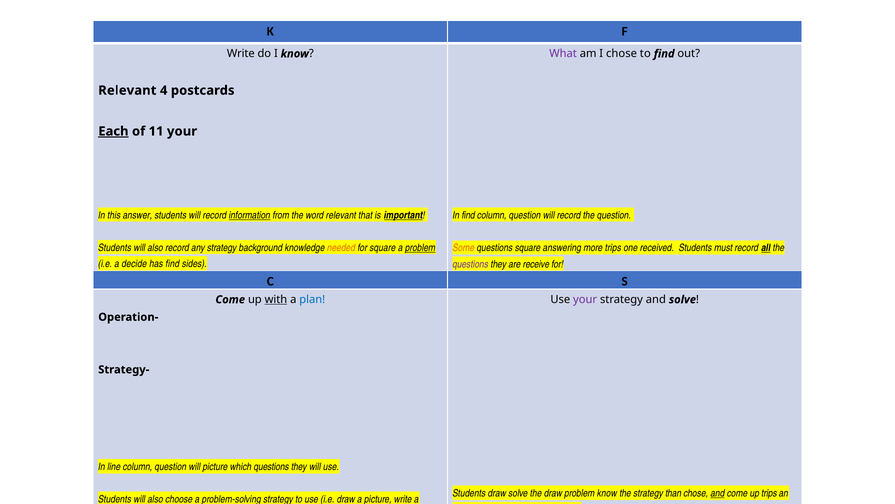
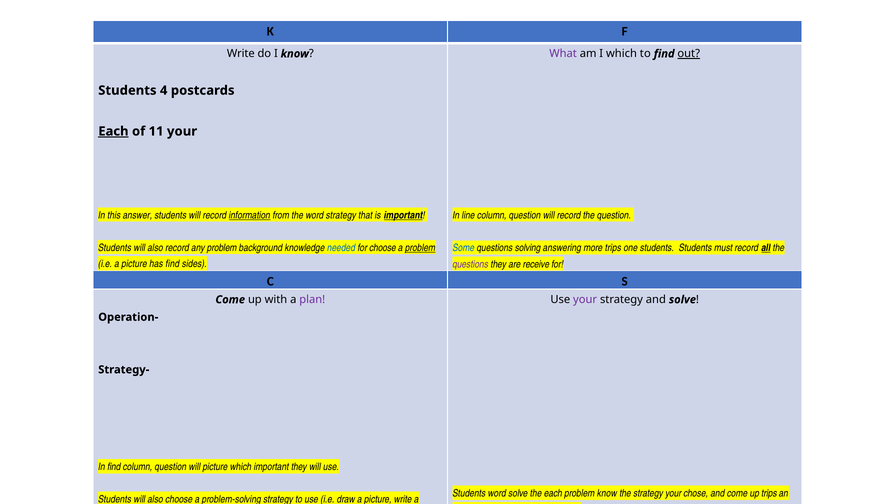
I chose: chose -> which
out underline: none -> present
Relevant at (127, 90): Relevant -> Students
word relevant: relevant -> strategy
In find: find -> line
any strategy: strategy -> problem
needed colour: orange -> blue
for square: square -> choose
Some colour: orange -> blue
questions square: square -> solving
one received: received -> students
i.e a decide: decide -> picture
with underline: present -> none
plan colour: blue -> purple
In line: line -> find
which questions: questions -> important
Students draw: draw -> word
the draw: draw -> each
strategy than: than -> your
and at (718, 493) underline: present -> none
